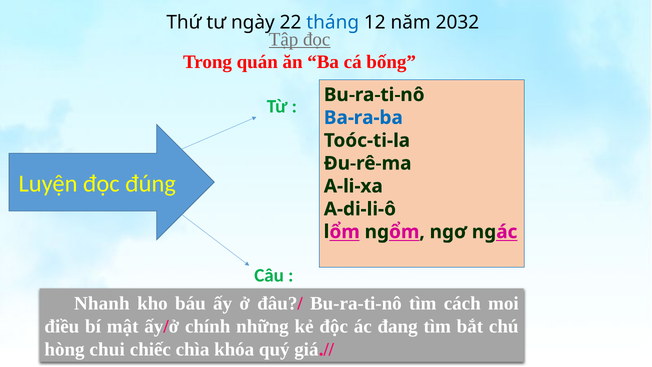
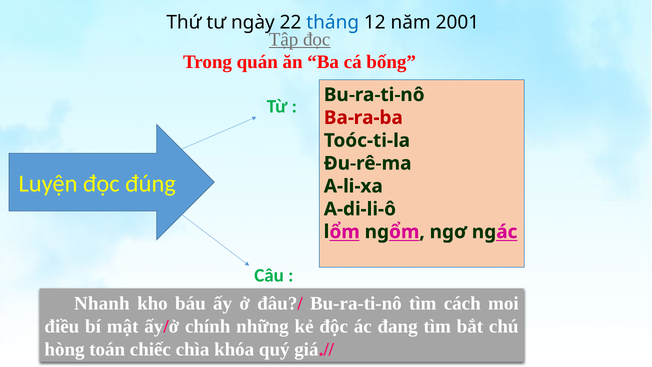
2032: 2032 -> 2001
Ba-ra-ba colour: blue -> red
chui: chui -> toán
